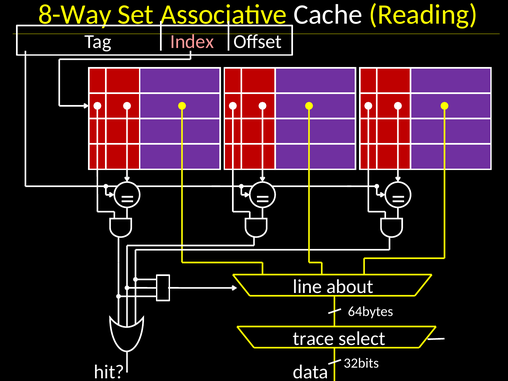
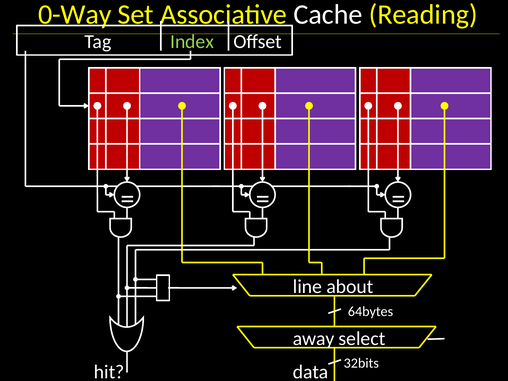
8-Way: 8-Way -> 0-Way
Index colour: pink -> light green
trace: trace -> away
